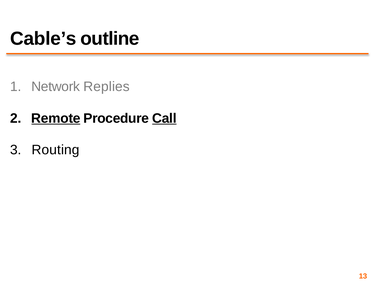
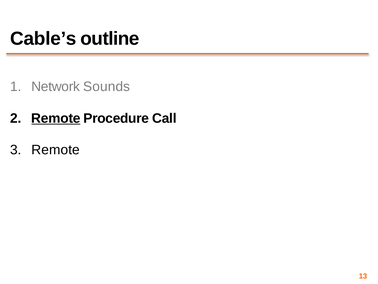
Replies: Replies -> Sounds
Call underline: present -> none
Routing at (56, 150): Routing -> Remote
